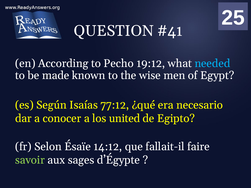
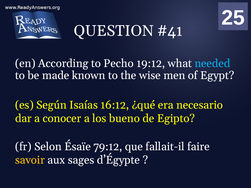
77:12: 77:12 -> 16:12
united: united -> bueno
14:12: 14:12 -> 79:12
savoir colour: light green -> yellow
